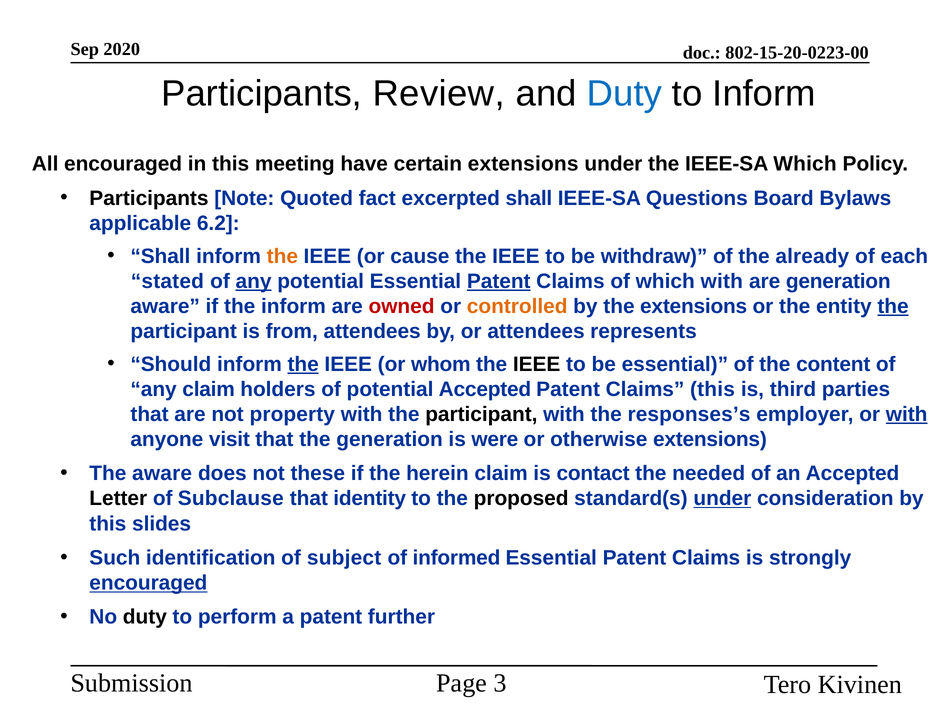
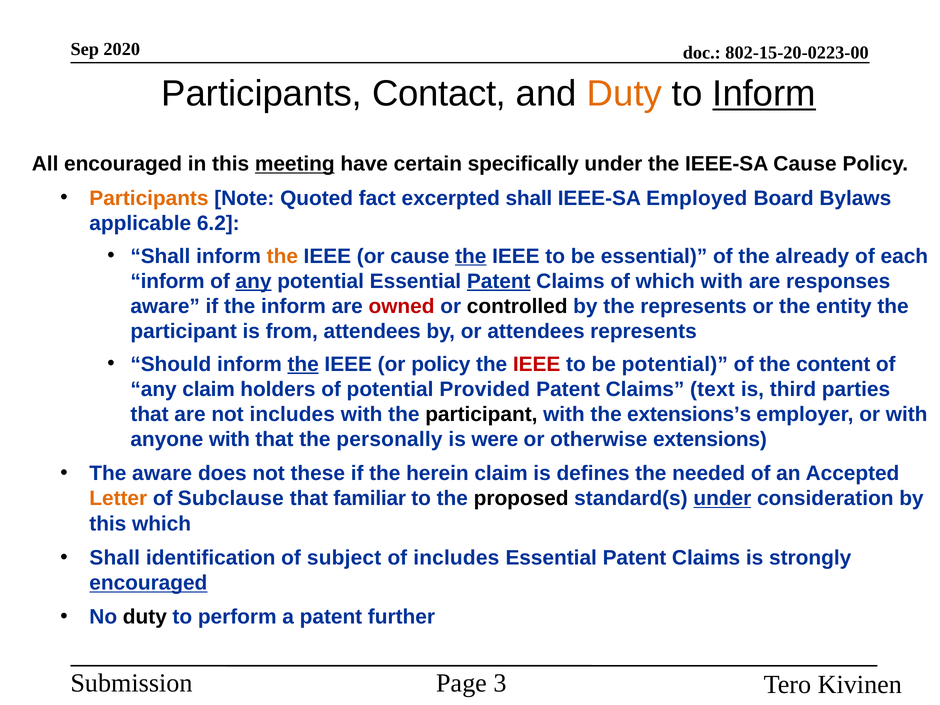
Review: Review -> Contact
Duty at (624, 94) colour: blue -> orange
Inform at (764, 94) underline: none -> present
meeting underline: none -> present
certain extensions: extensions -> specifically
IEEE-SA Which: Which -> Cause
Participants at (149, 198) colour: black -> orange
Questions: Questions -> Employed
the at (471, 256) underline: none -> present
be withdraw: withdraw -> essential
stated at (167, 281): stated -> inform
are generation: generation -> responses
controlled colour: orange -> black
the extensions: extensions -> represents
the at (893, 306) underline: present -> none
or whom: whom -> policy
IEEE at (537, 364) colour: black -> red
be essential: essential -> potential
potential Accepted: Accepted -> Provided
Claims this: this -> text
not property: property -> includes
responses’s: responses’s -> extensions’s
with at (907, 414) underline: present -> none
anyone visit: visit -> with
the generation: generation -> personally
contact: contact -> defines
Letter colour: black -> orange
identity: identity -> familiar
this slides: slides -> which
Such at (115, 558): Such -> Shall
of informed: informed -> includes
